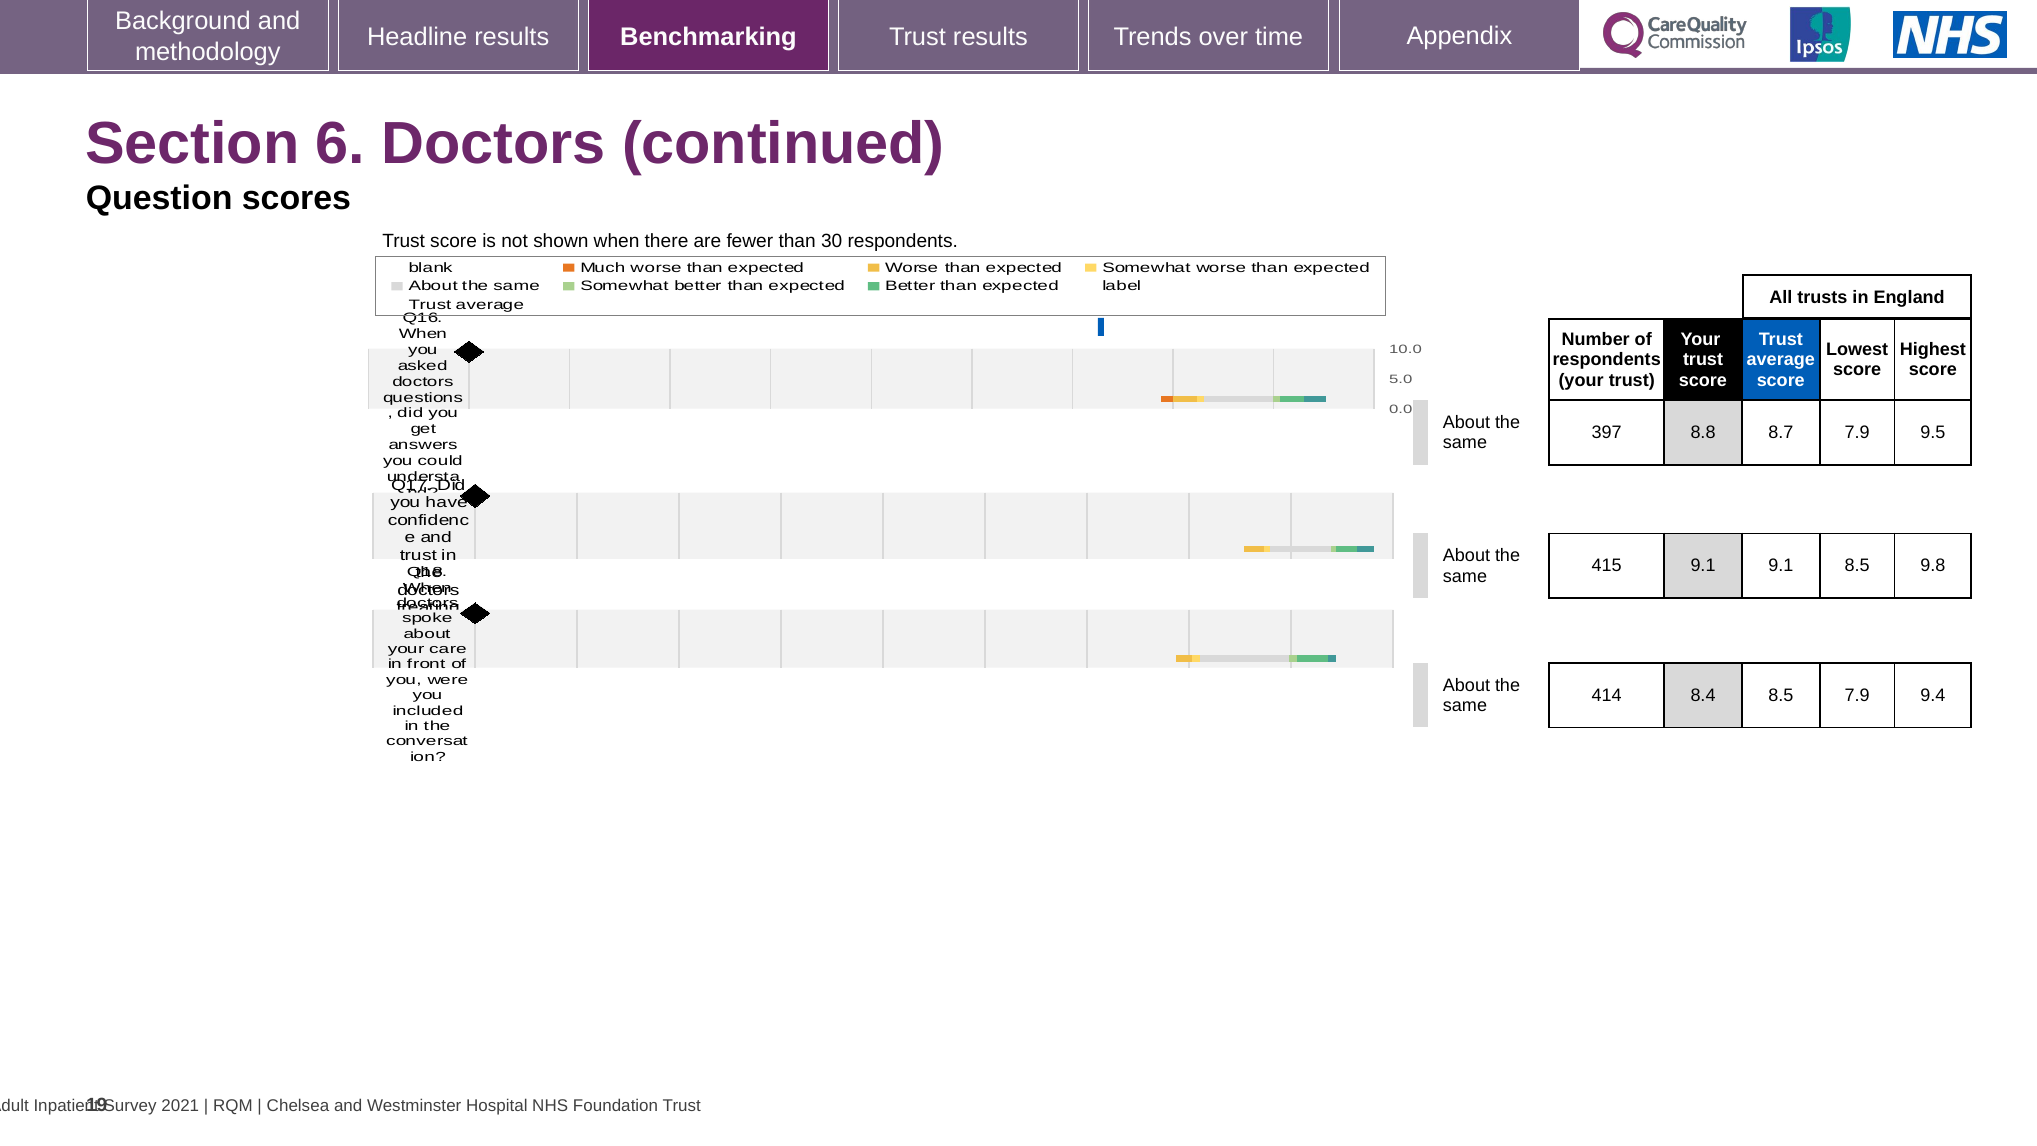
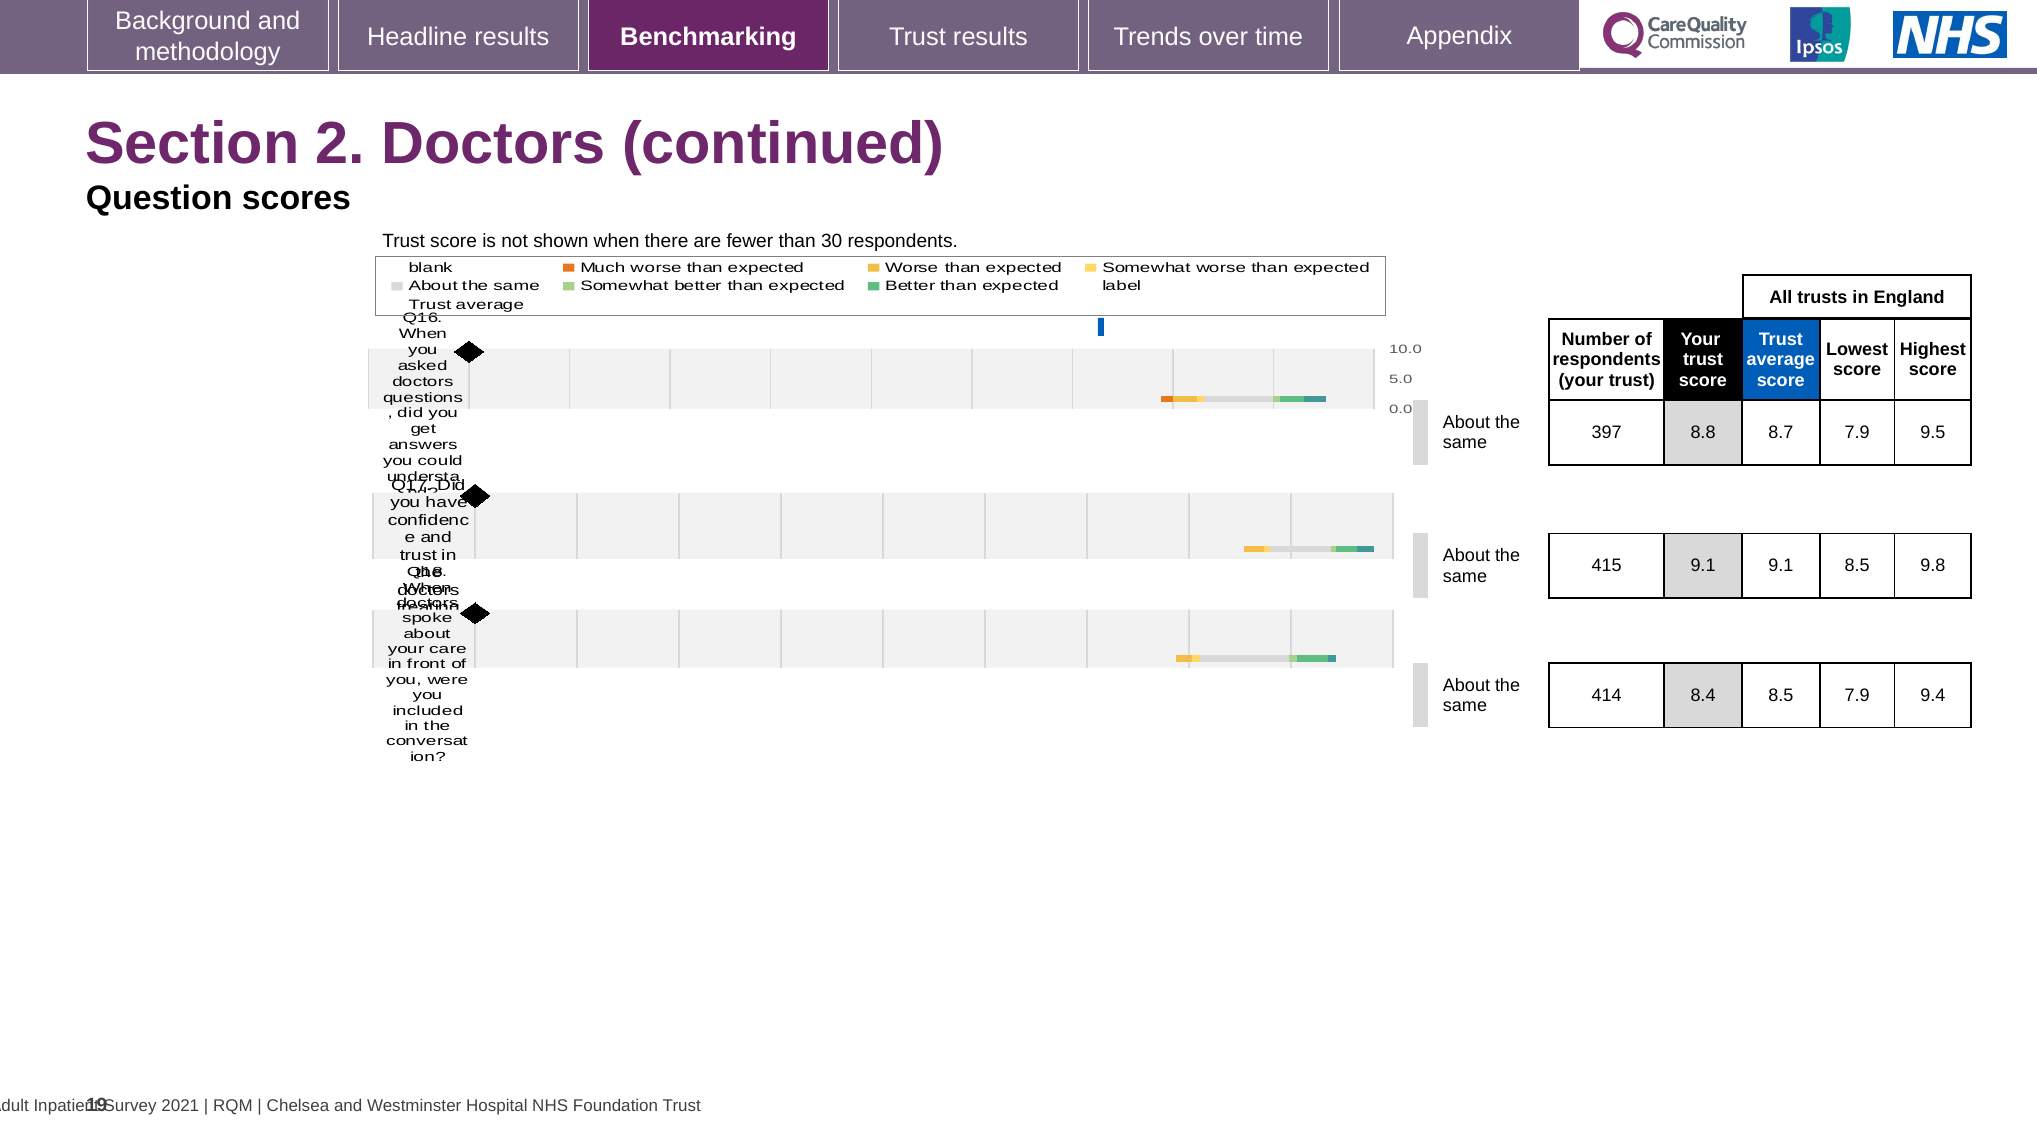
6: 6 -> 2
